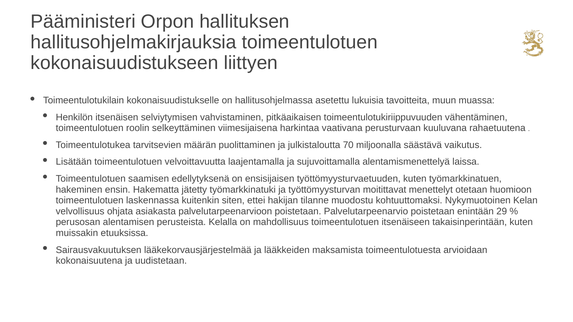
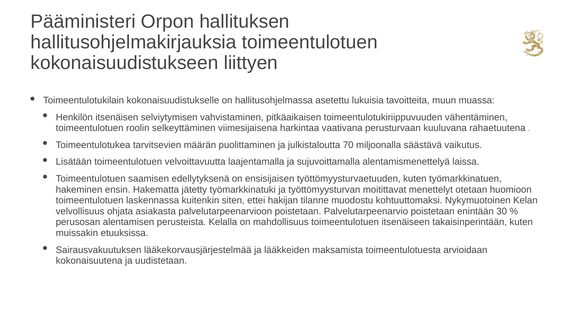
29: 29 -> 30
